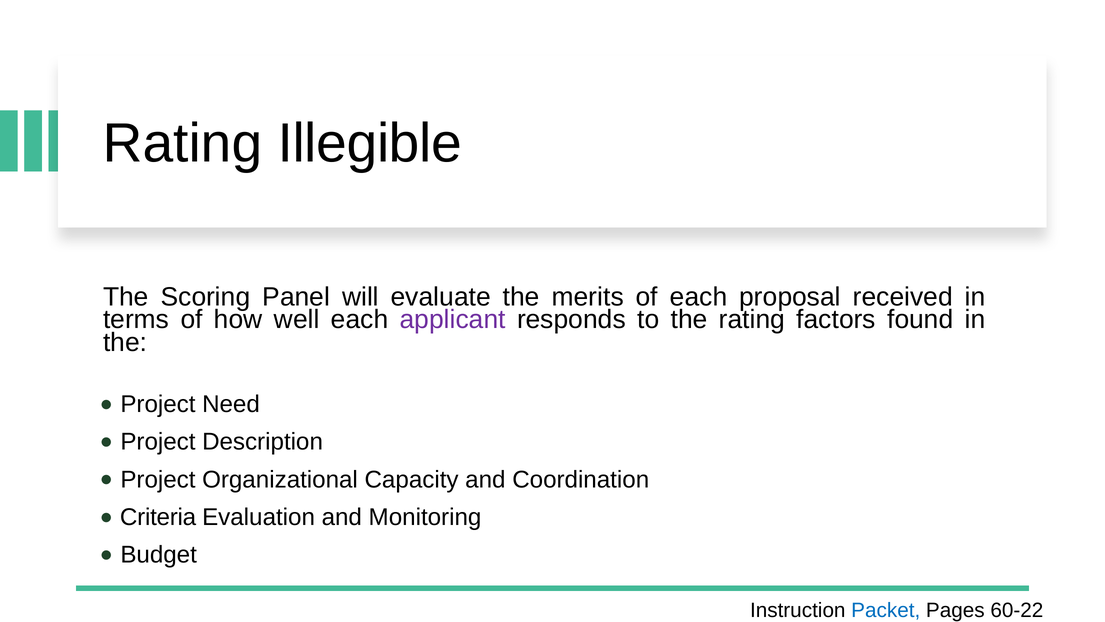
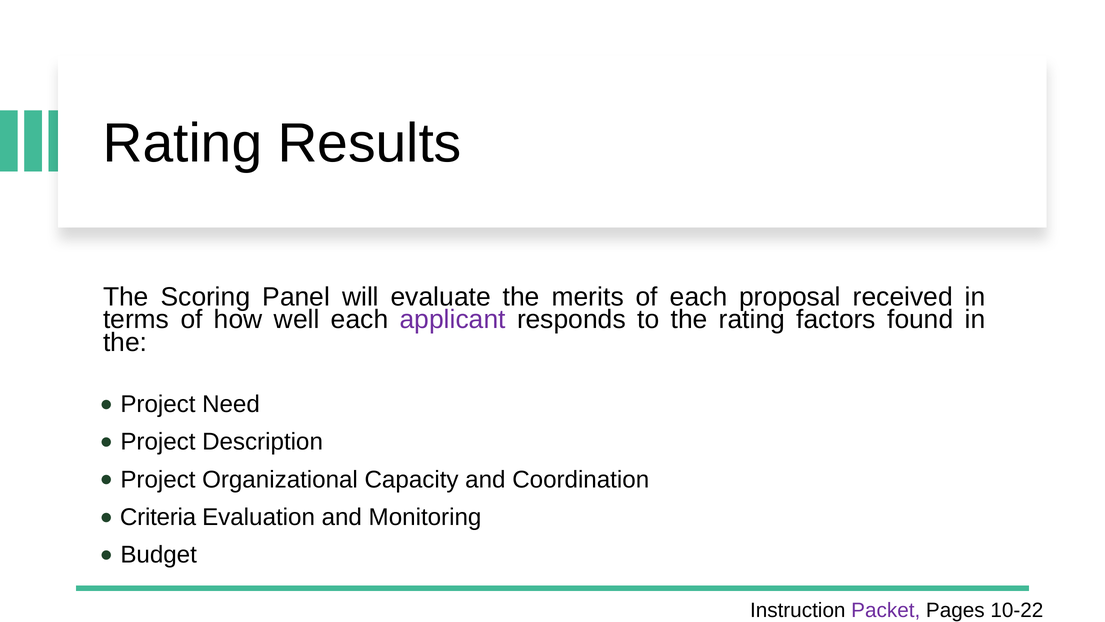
Illegible: Illegible -> Results
Packet colour: blue -> purple
60-22: 60-22 -> 10-22
